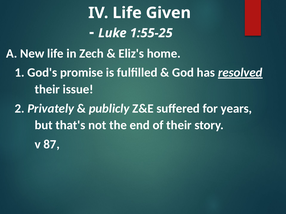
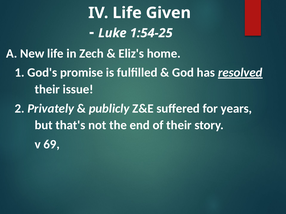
1:55-25: 1:55-25 -> 1:54-25
87: 87 -> 69
